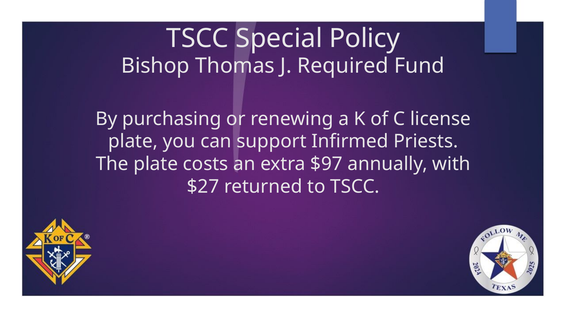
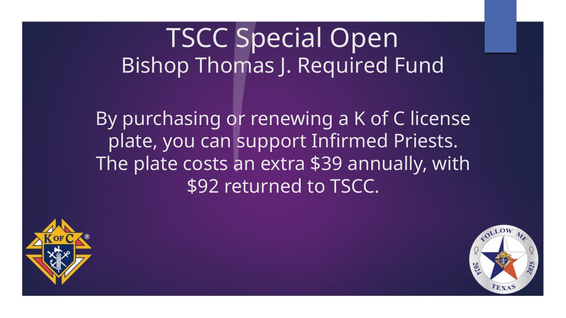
Policy: Policy -> Open
$97: $97 -> $39
$27: $27 -> $92
